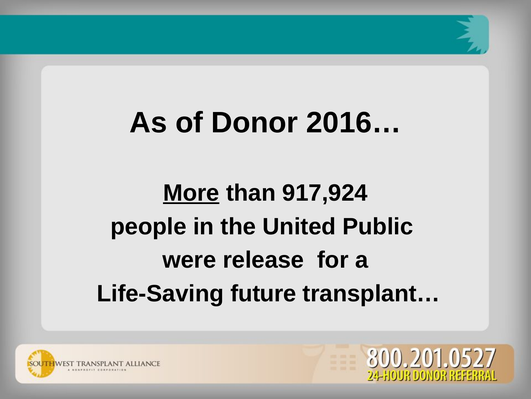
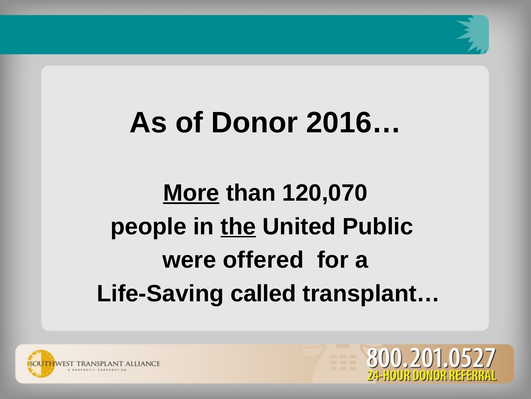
917,924: 917,924 -> 120,070
the underline: none -> present
release: release -> offered
future: future -> called
